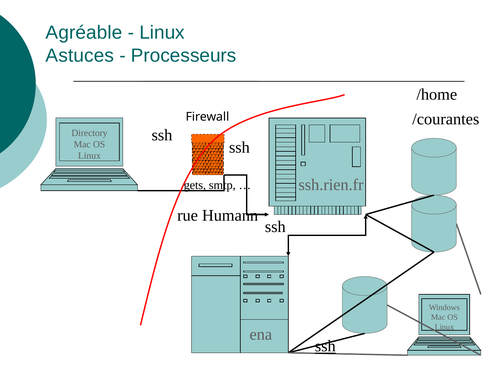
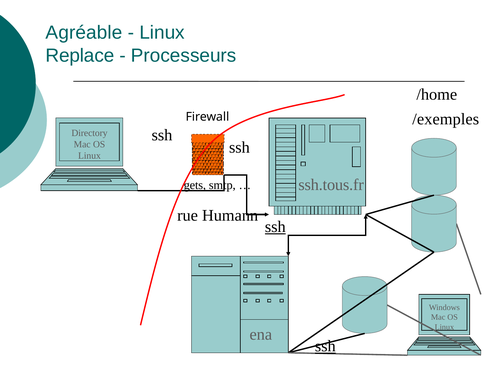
Astuces: Astuces -> Replace
/courantes: /courantes -> /exemples
ssh.rien.fr: ssh.rien.fr -> ssh.tous.fr
ssh at (275, 227) underline: none -> present
